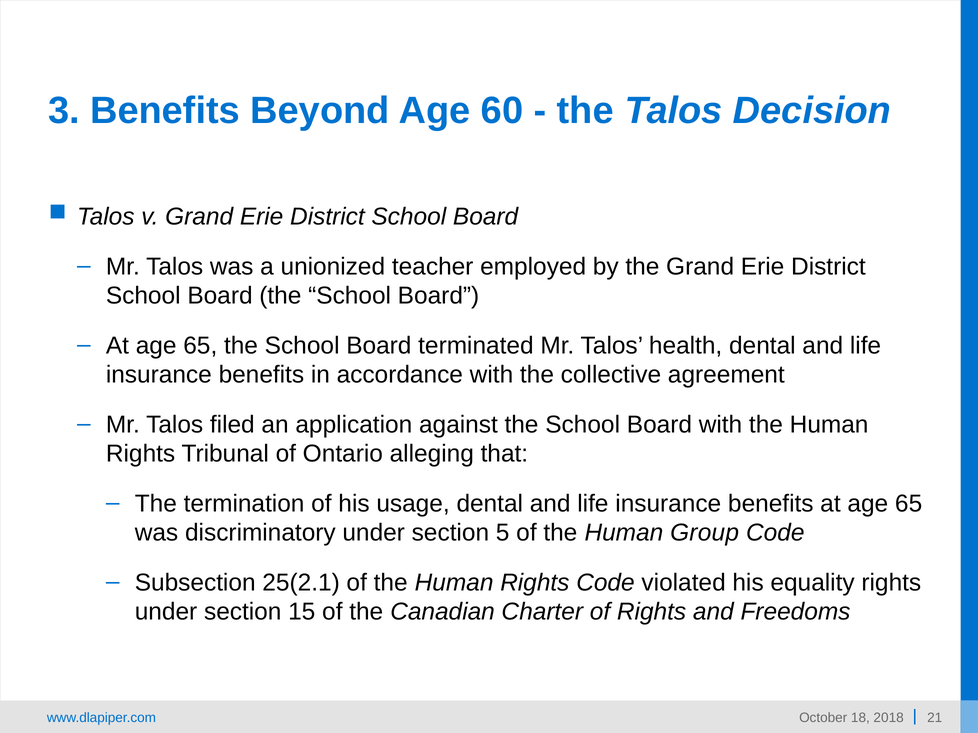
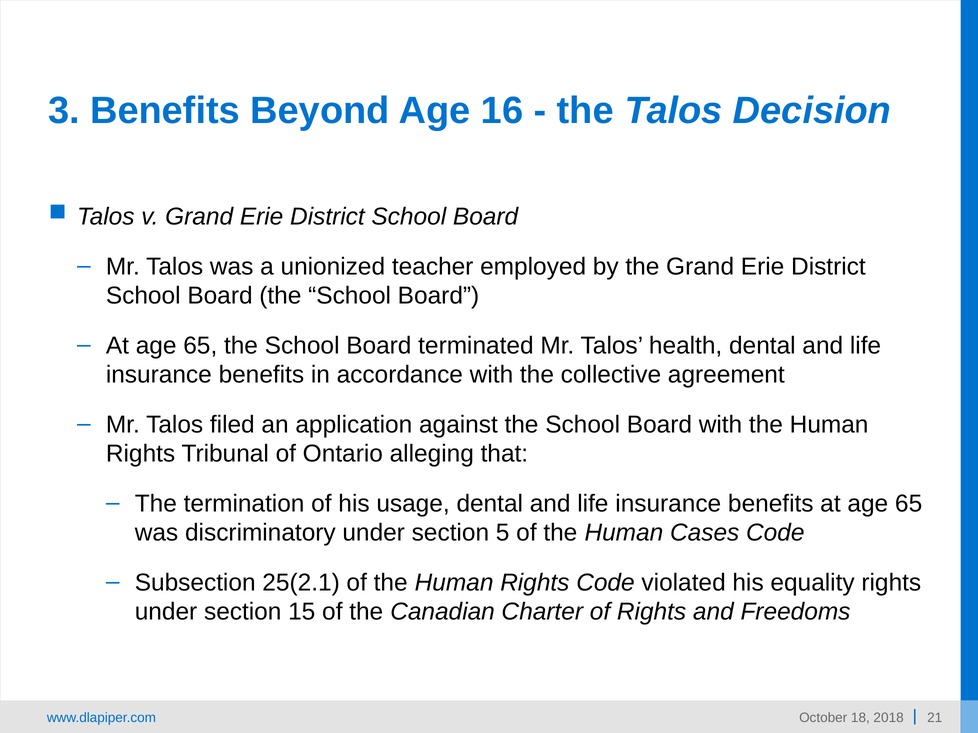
60: 60 -> 16
Group: Group -> Cases
